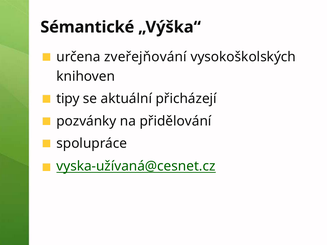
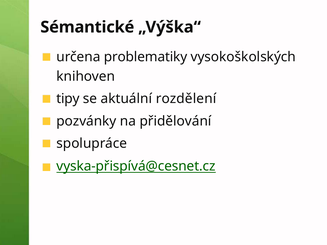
zveřejňování: zveřejňování -> problematiky
přicházejí: přicházejí -> rozdělení
vyska-užívaná@cesnet.cz: vyska-užívaná@cesnet.cz -> vyska-přispívá@cesnet.cz
